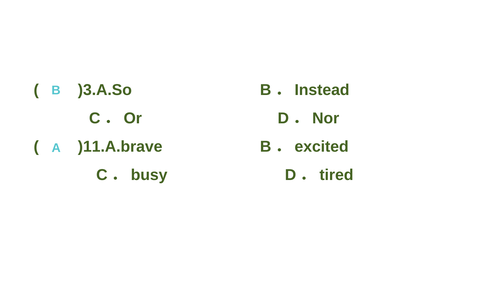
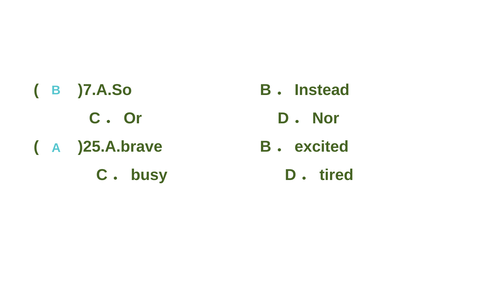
)3.A.So: )3.A.So -> )7.A.So
)11.A.brave: )11.A.brave -> )25.A.brave
